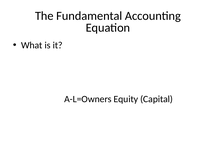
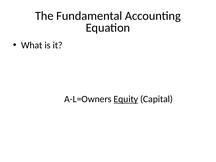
Equity underline: none -> present
